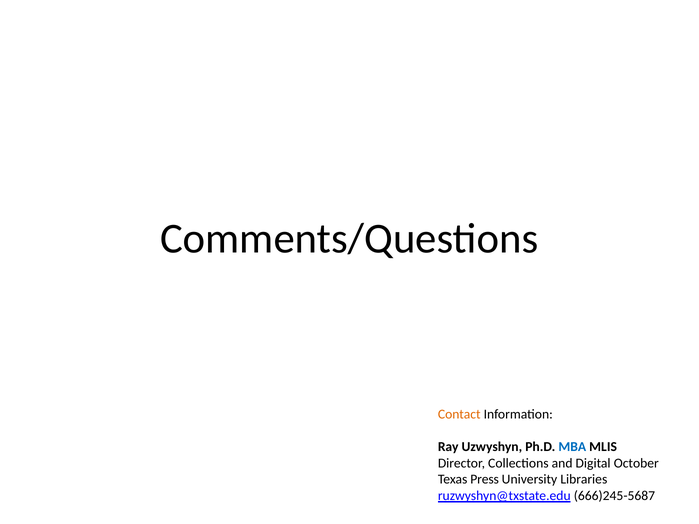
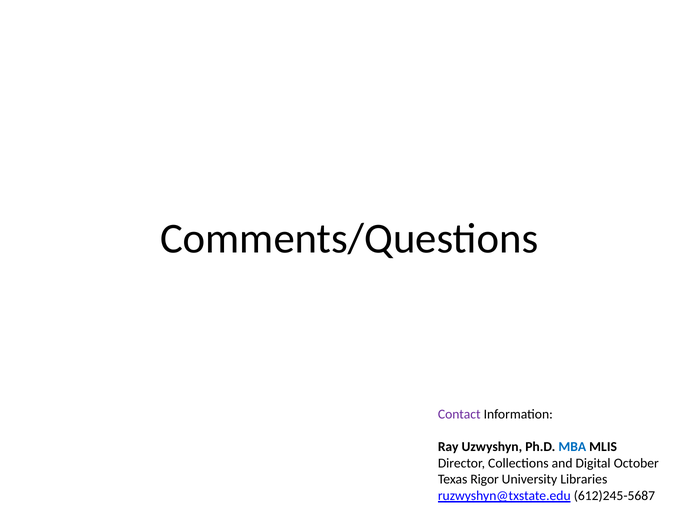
Contact colour: orange -> purple
Press: Press -> Rigor
666)245-5687: 666)245-5687 -> 612)245-5687
